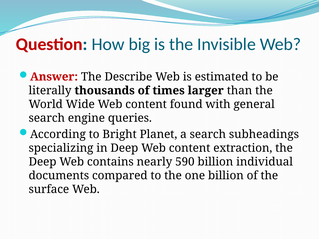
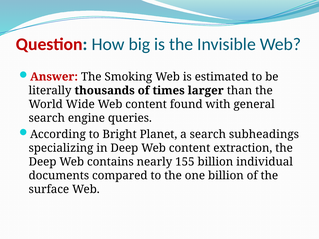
Describe: Describe -> Smoking
590: 590 -> 155
